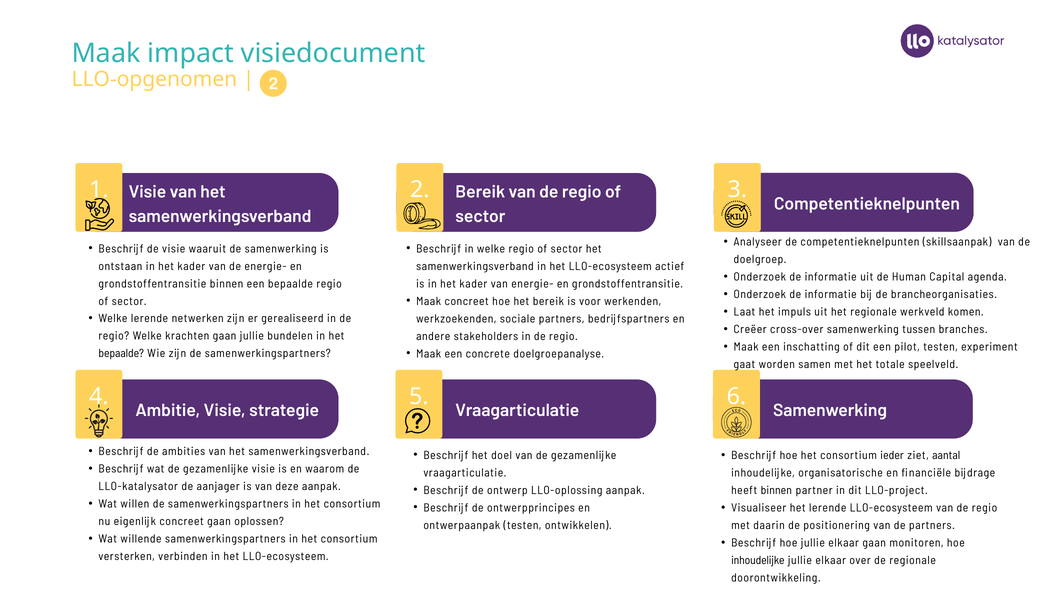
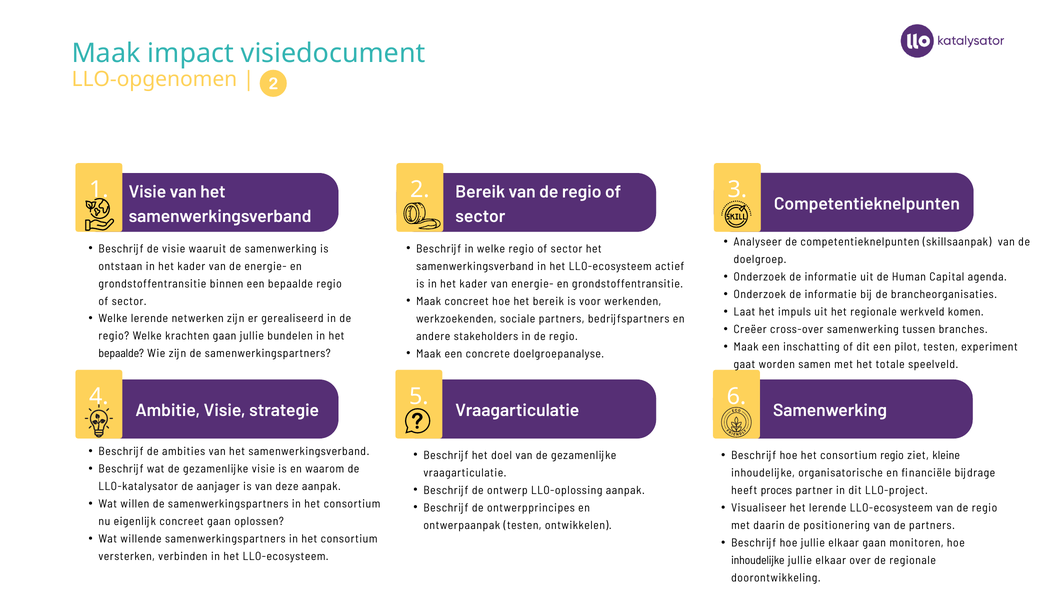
consortium ieder: ieder -> regio
aantal: aantal -> kleine
heeft binnen: binnen -> proces
